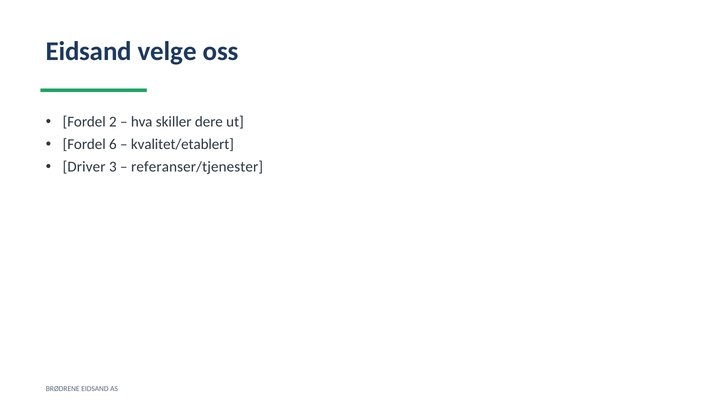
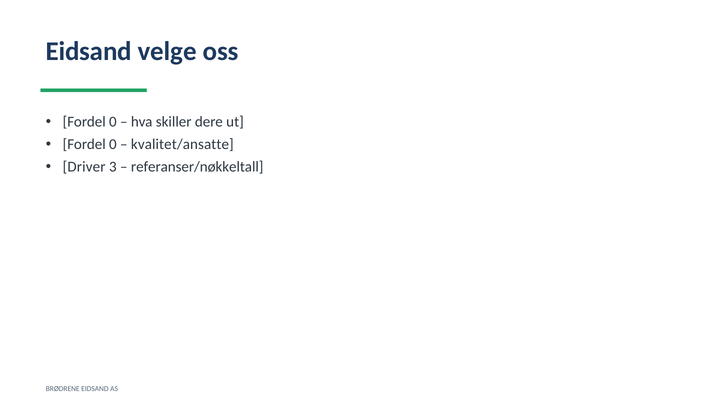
2 at (113, 122): 2 -> 0
6 at (113, 144): 6 -> 0
kvalitet/etablert: kvalitet/etablert -> kvalitet/ansatte
referanser/tjenester: referanser/tjenester -> referanser/nøkkeltall
